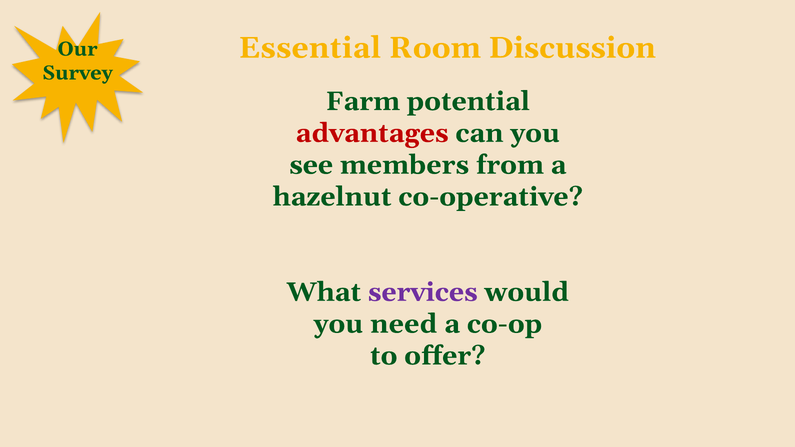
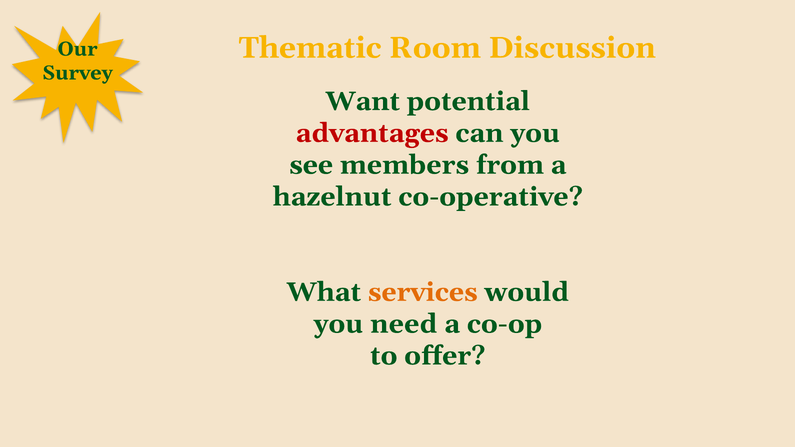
Essential: Essential -> Thematic
Farm: Farm -> Want
services colour: purple -> orange
